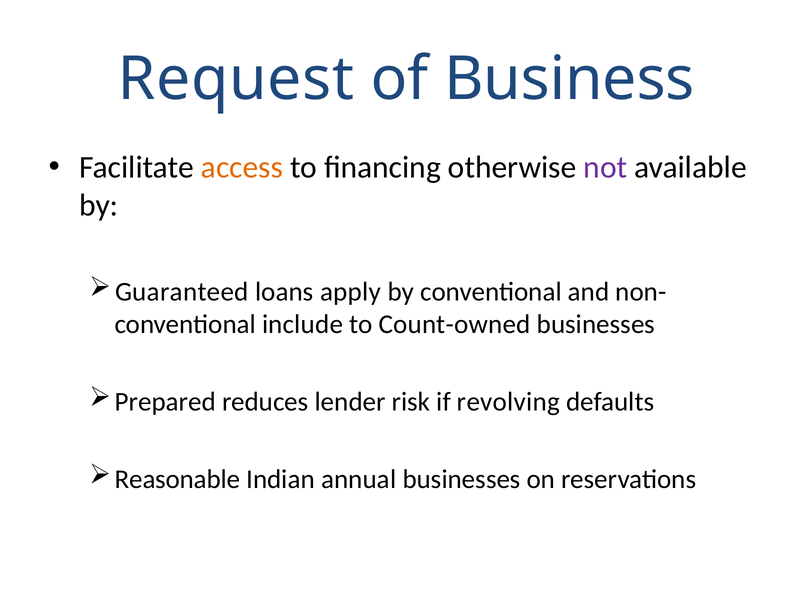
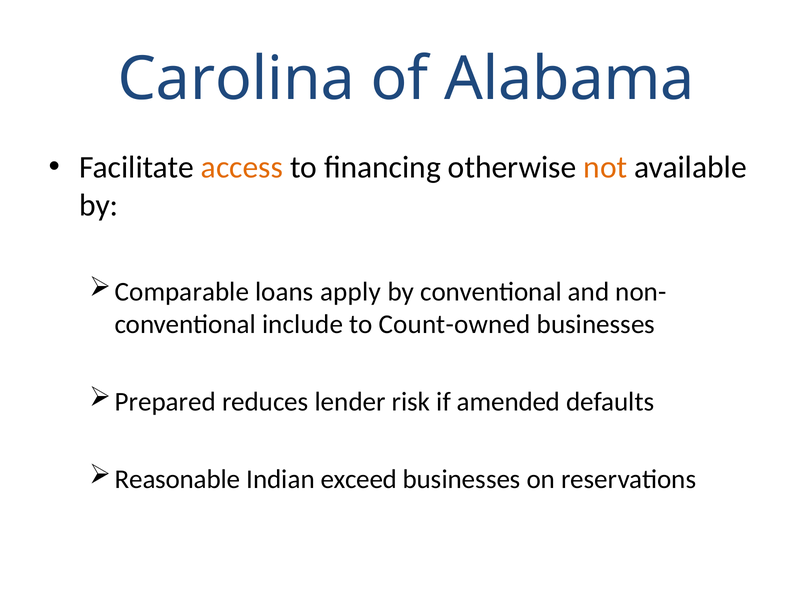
Request: Request -> Carolina
Business: Business -> Alabama
not colour: purple -> orange
Guaranteed: Guaranteed -> Comparable
revolving: revolving -> amended
annual: annual -> exceed
